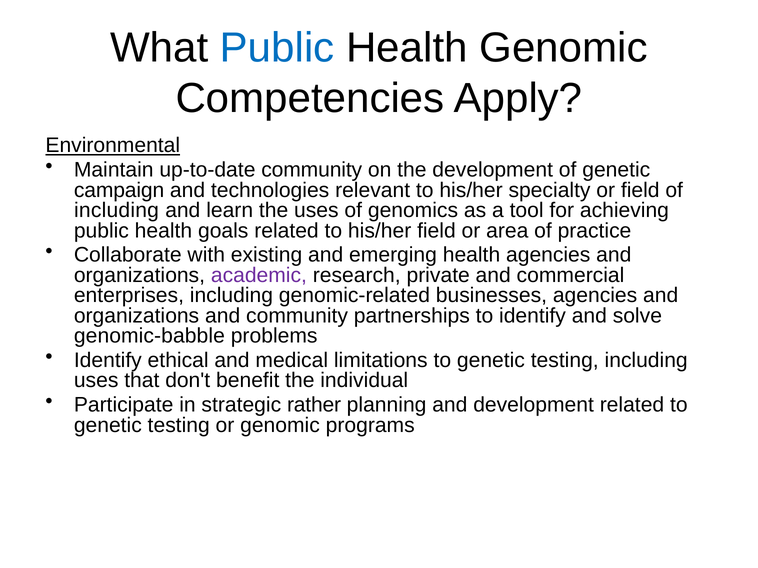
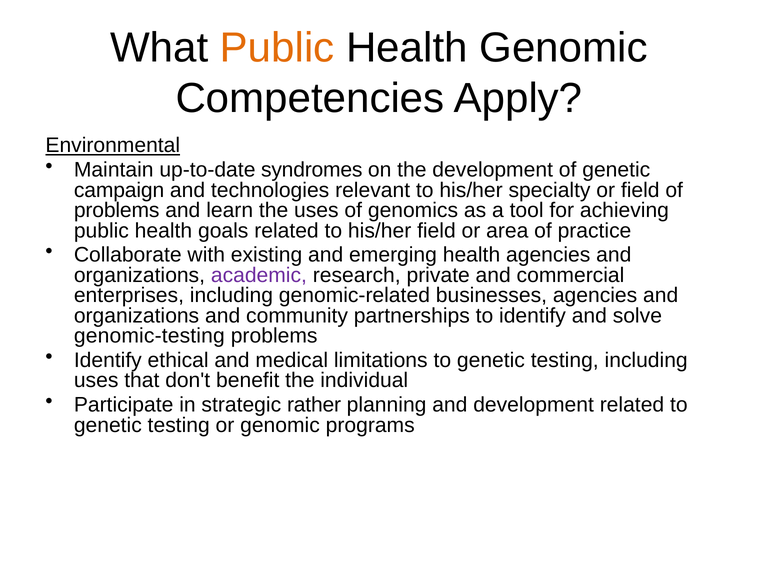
Public at (277, 48) colour: blue -> orange
up-to-date community: community -> syndromes
including at (117, 211): including -> problems
genomic-babble: genomic-babble -> genomic-testing
